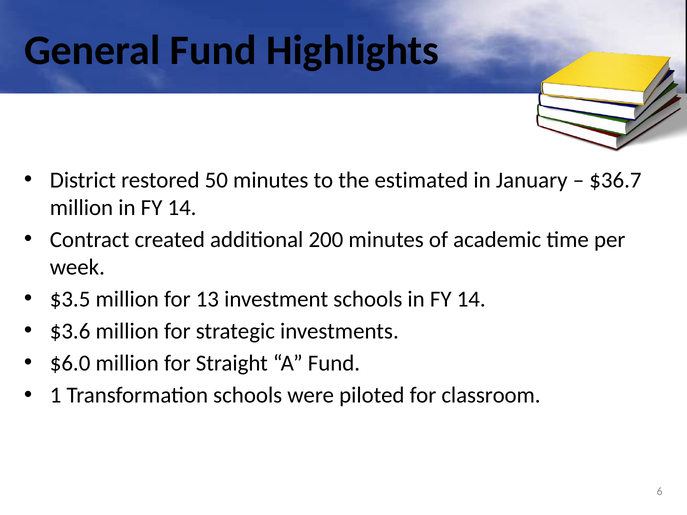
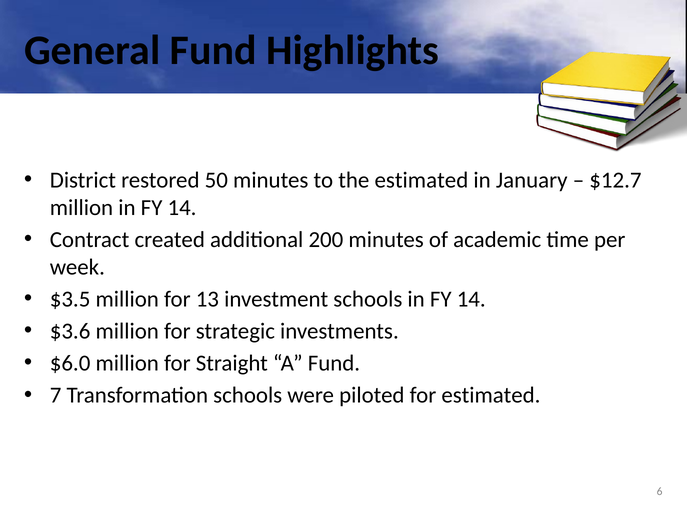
$36.7: $36.7 -> $12.7
1: 1 -> 7
for classroom: classroom -> estimated
